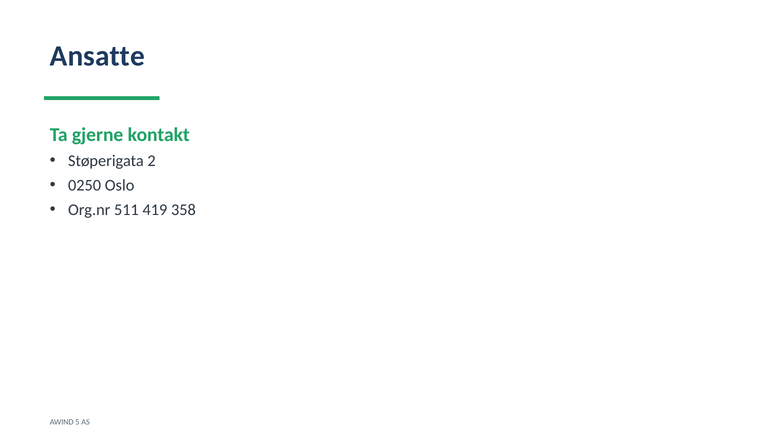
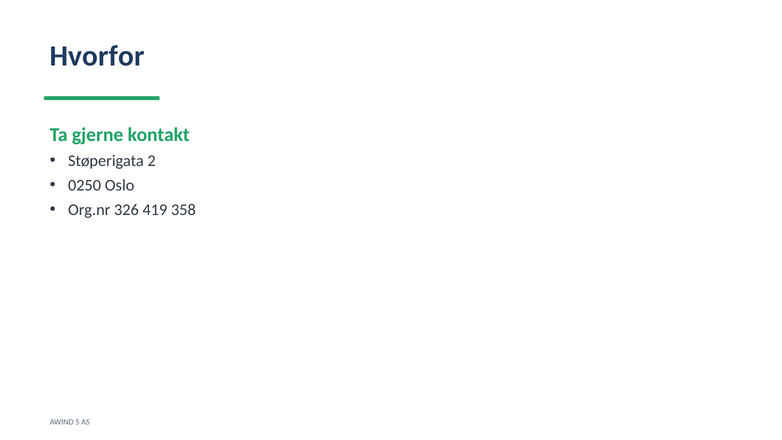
Ansatte: Ansatte -> Hvorfor
511: 511 -> 326
